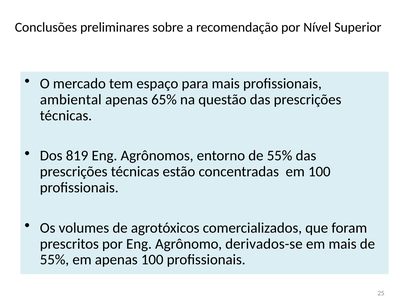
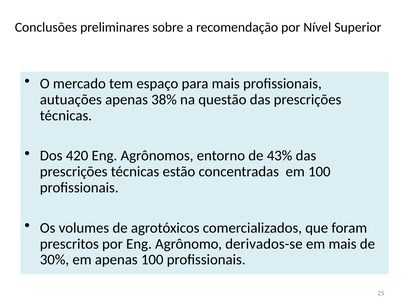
ambiental: ambiental -> autuações
65%: 65% -> 38%
819: 819 -> 420
entorno de 55%: 55% -> 43%
55% at (54, 260): 55% -> 30%
